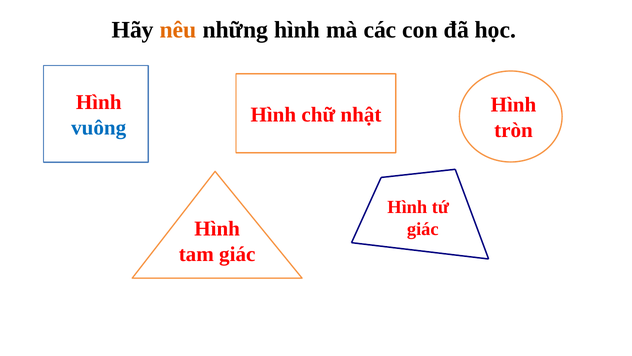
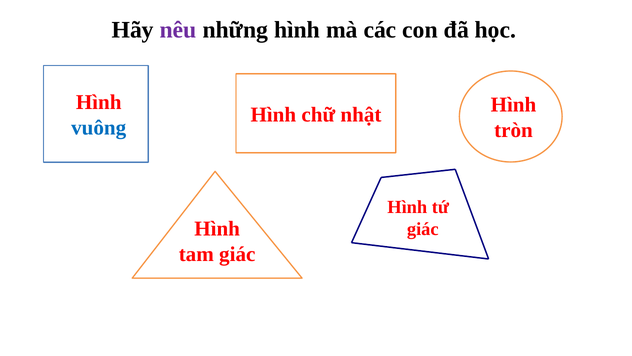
nêu colour: orange -> purple
